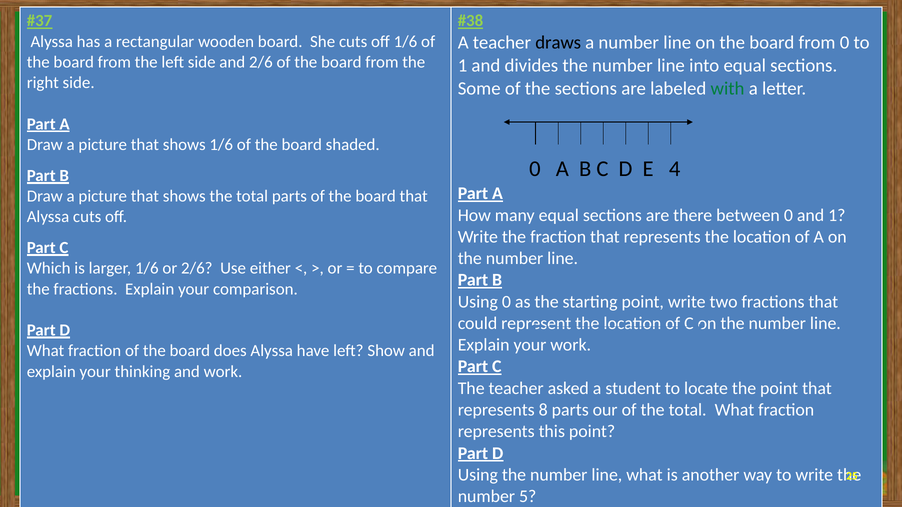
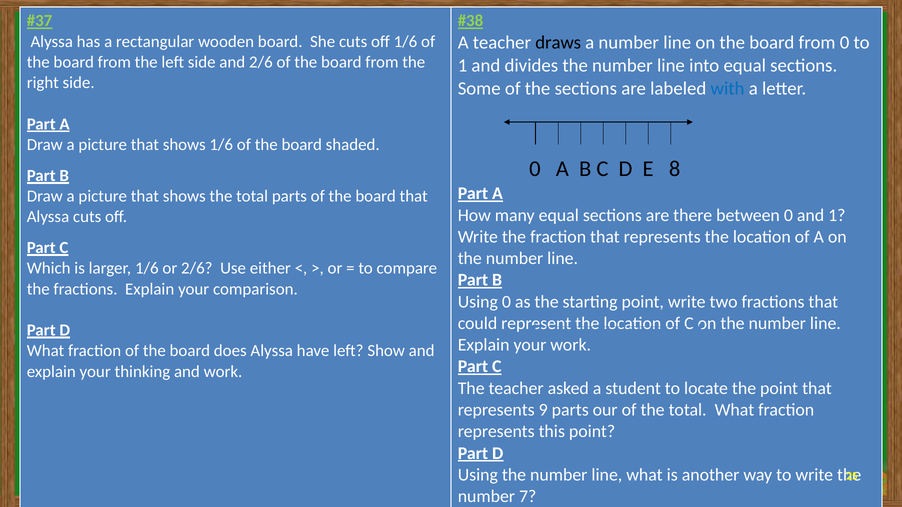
with colour: green -> blue
4: 4 -> 8
8: 8 -> 9
5: 5 -> 7
